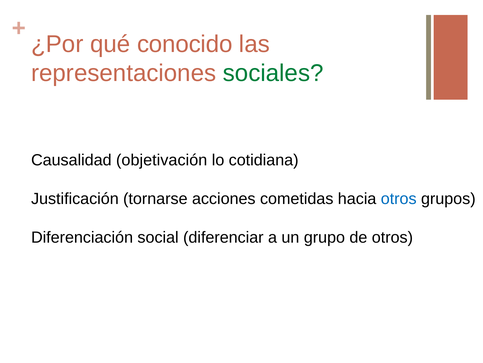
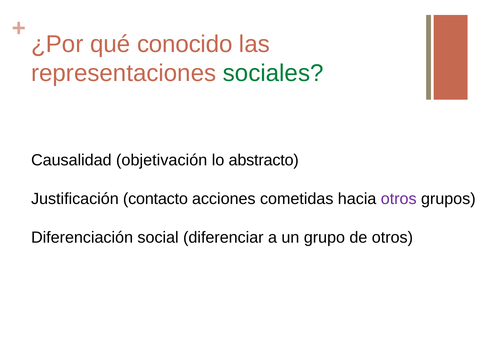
cotidiana: cotidiana -> abstracto
tornarse: tornarse -> contacto
otros at (399, 199) colour: blue -> purple
